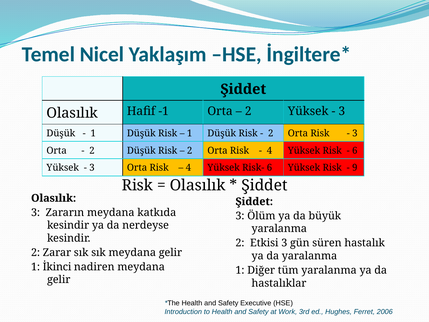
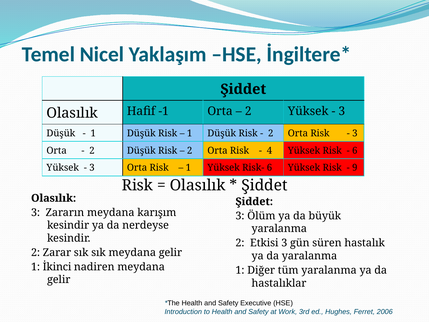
4 at (188, 168): 4 -> 1
katkıda: katkıda -> karışım
